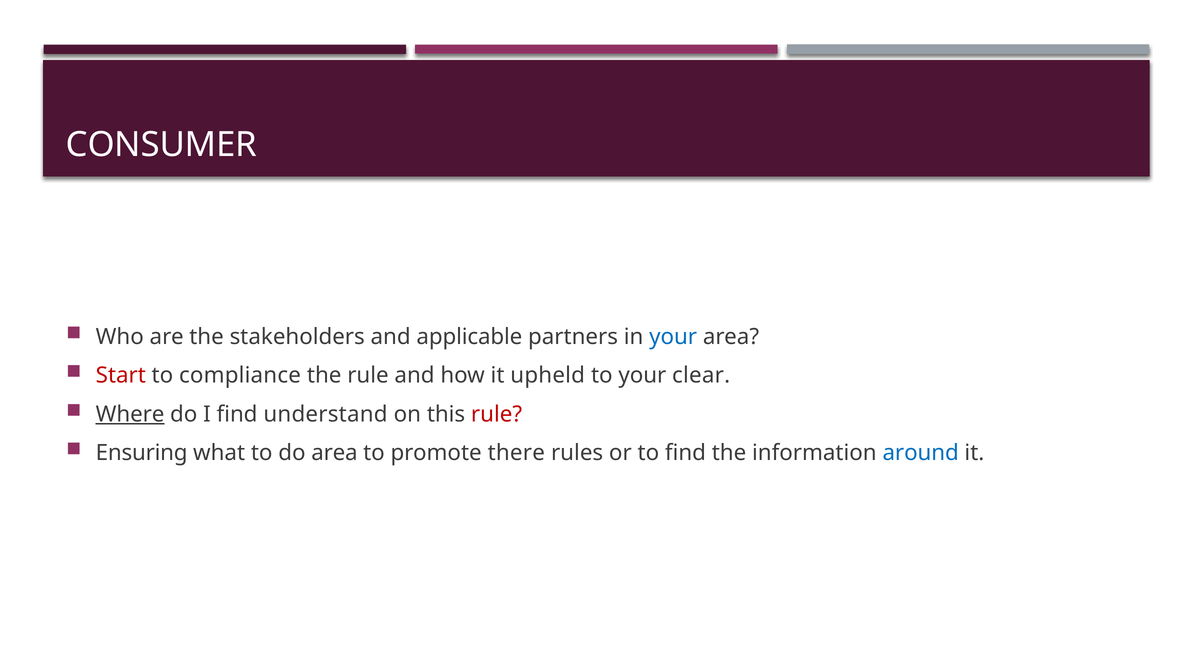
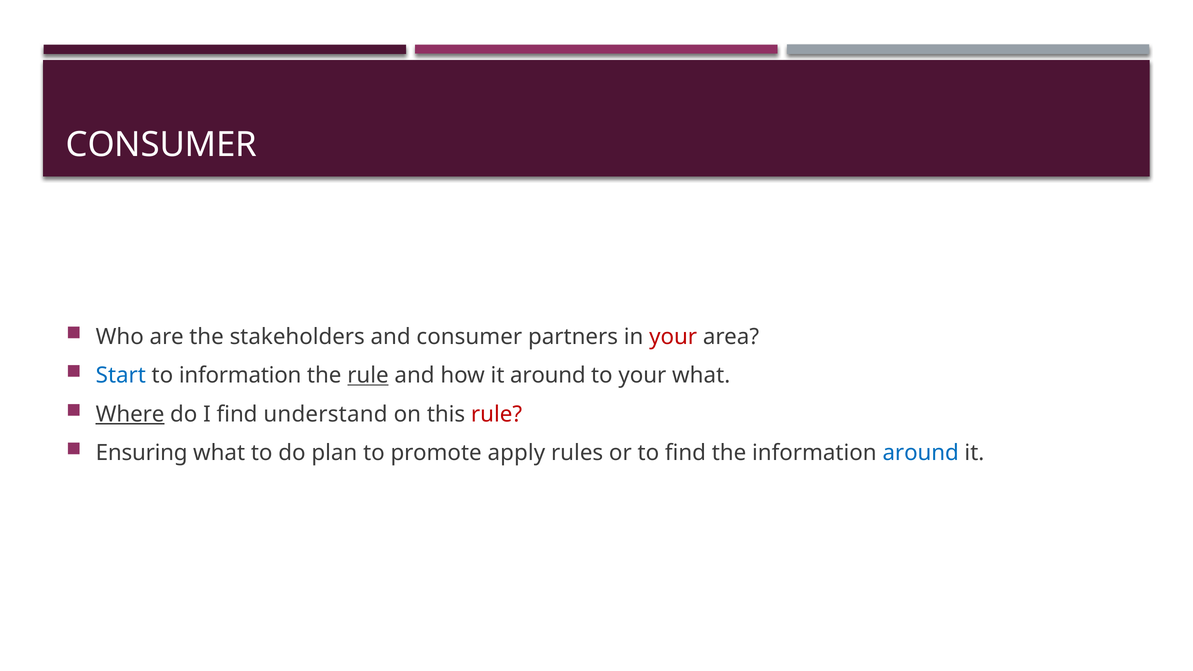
and applicable: applicable -> consumer
your at (673, 337) colour: blue -> red
Start colour: red -> blue
to compliance: compliance -> information
rule at (368, 375) underline: none -> present
it upheld: upheld -> around
your clear: clear -> what
do area: area -> plan
there: there -> apply
